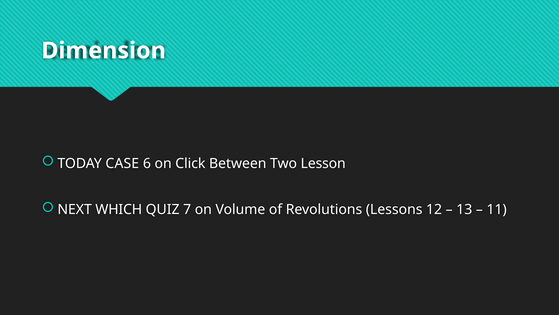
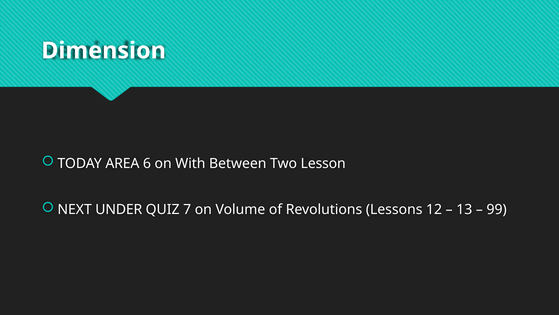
CASE: CASE -> AREA
Click: Click -> With
WHICH: WHICH -> UNDER
11: 11 -> 99
